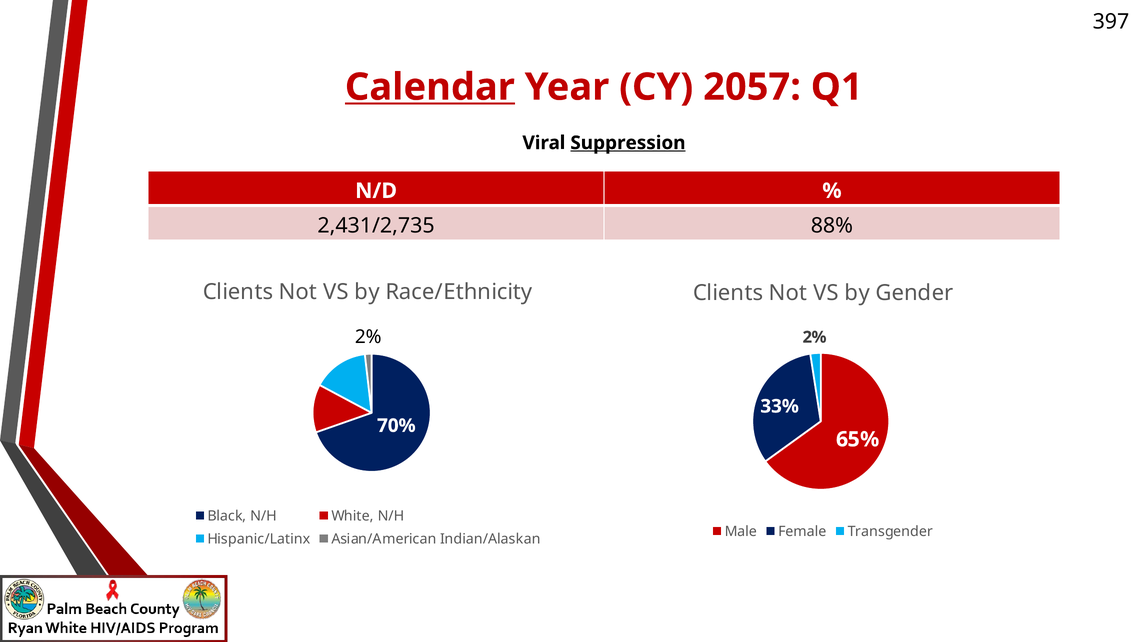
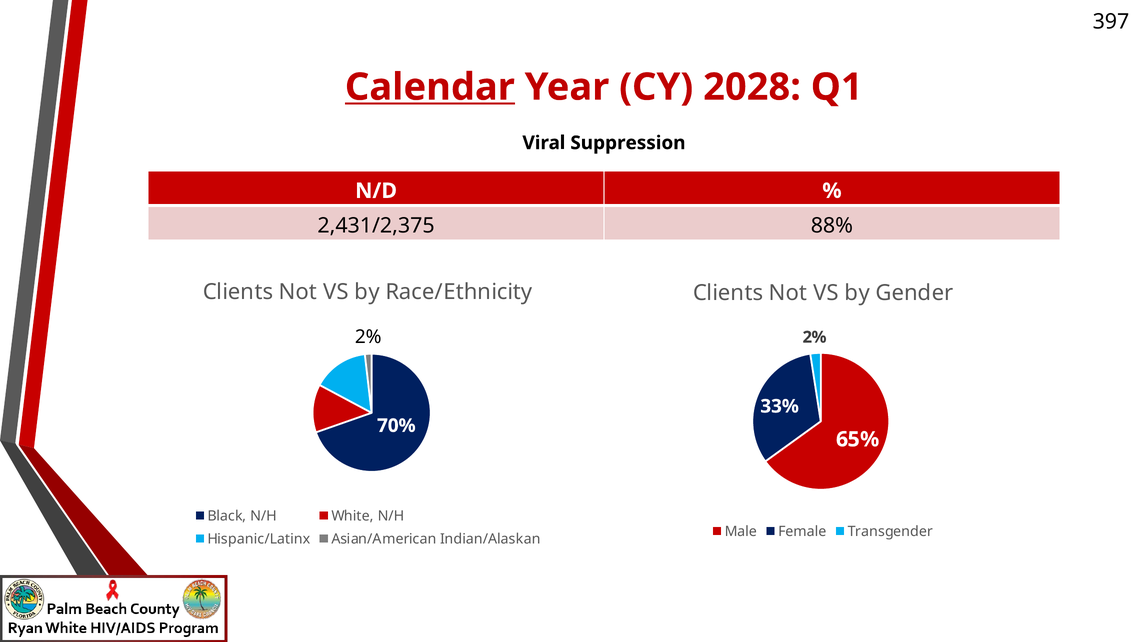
2057: 2057 -> 2028
Suppression underline: present -> none
2,431/2,735: 2,431/2,735 -> 2,431/2,375
